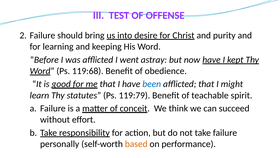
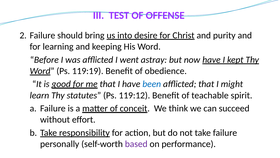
119:68: 119:68 -> 119:19
119:79: 119:79 -> 119:12
based colour: orange -> purple
